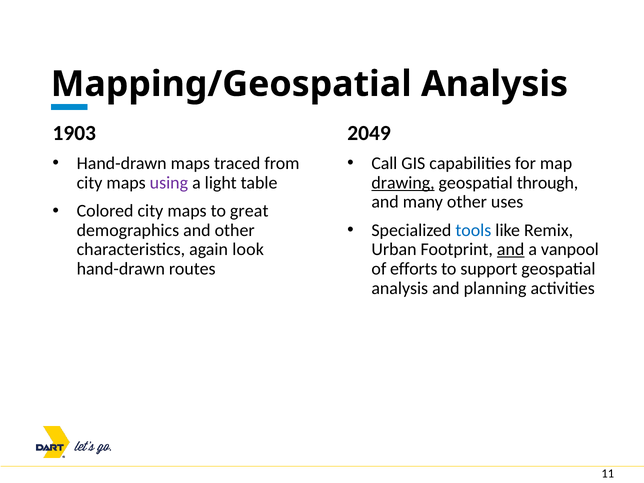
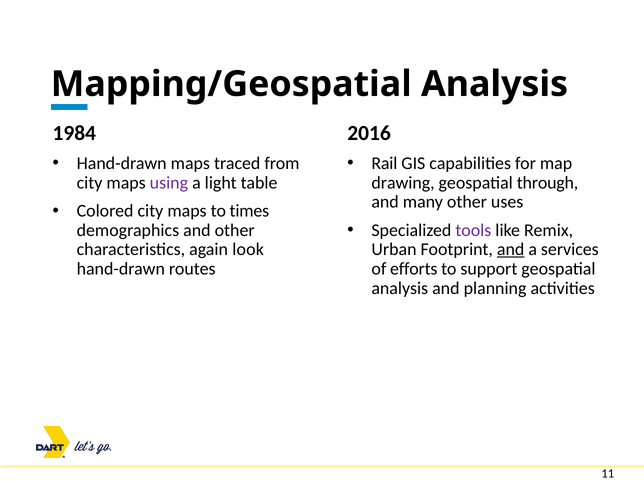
1903: 1903 -> 1984
2049: 2049 -> 2016
Call: Call -> Rail
drawing underline: present -> none
great: great -> times
tools colour: blue -> purple
vanpool: vanpool -> services
